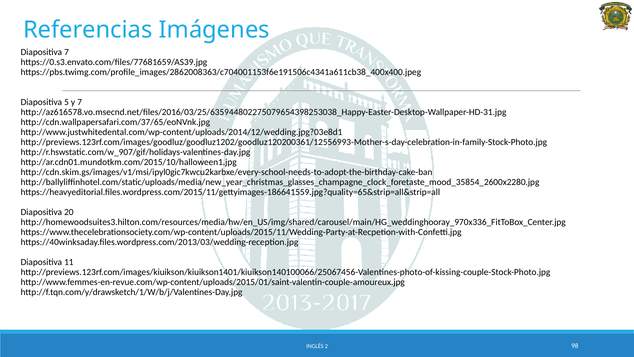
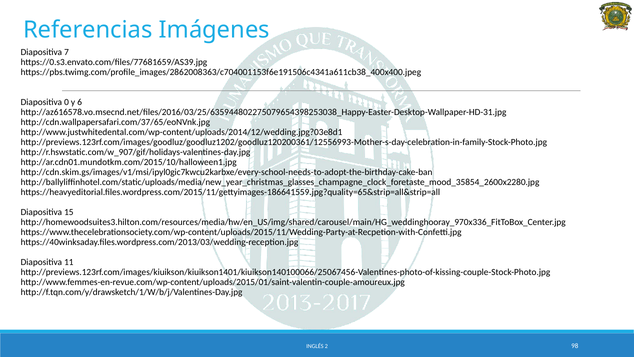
5: 5 -> 0
y 7: 7 -> 6
20: 20 -> 15
